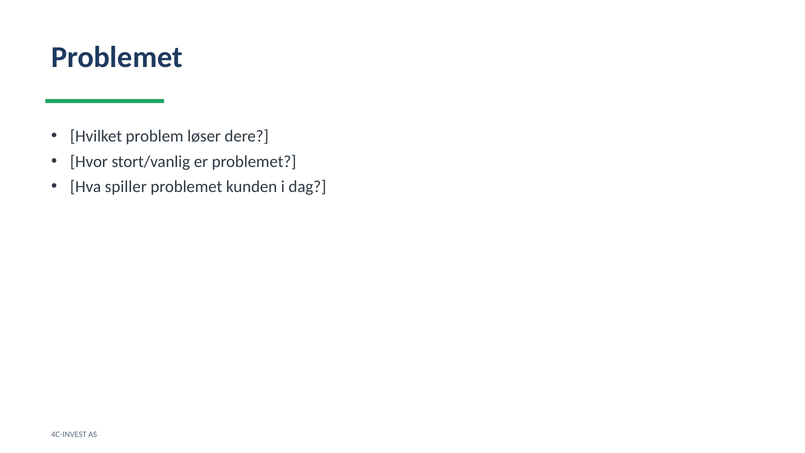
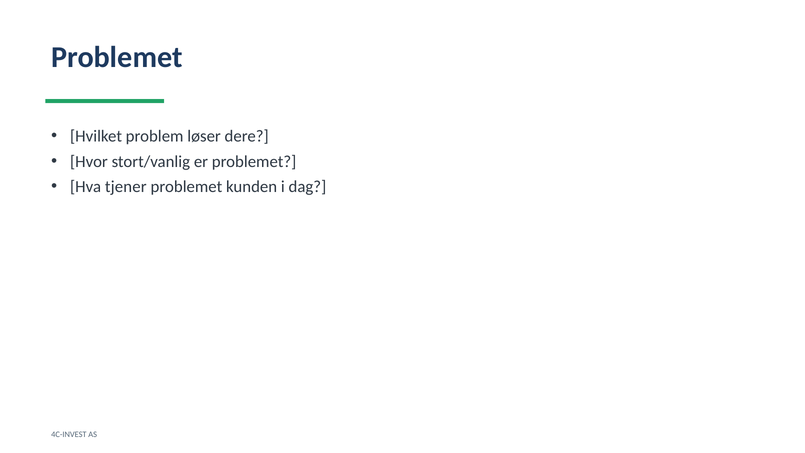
spiller: spiller -> tjener
